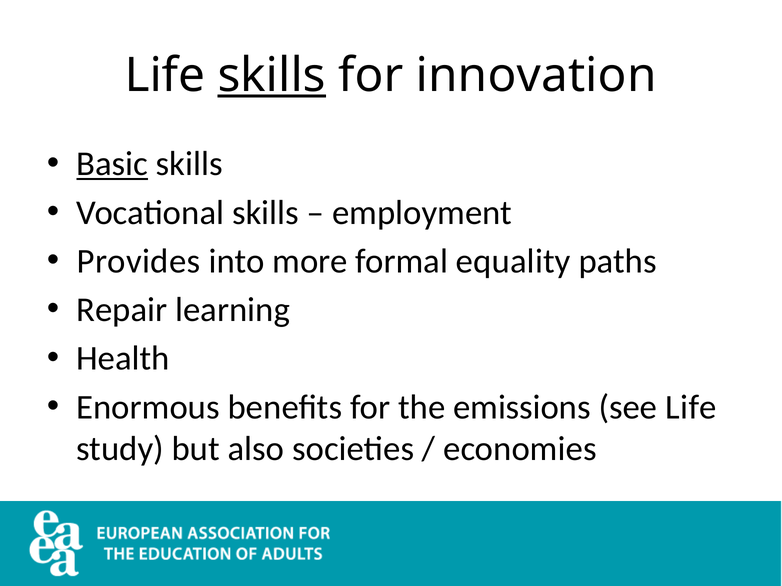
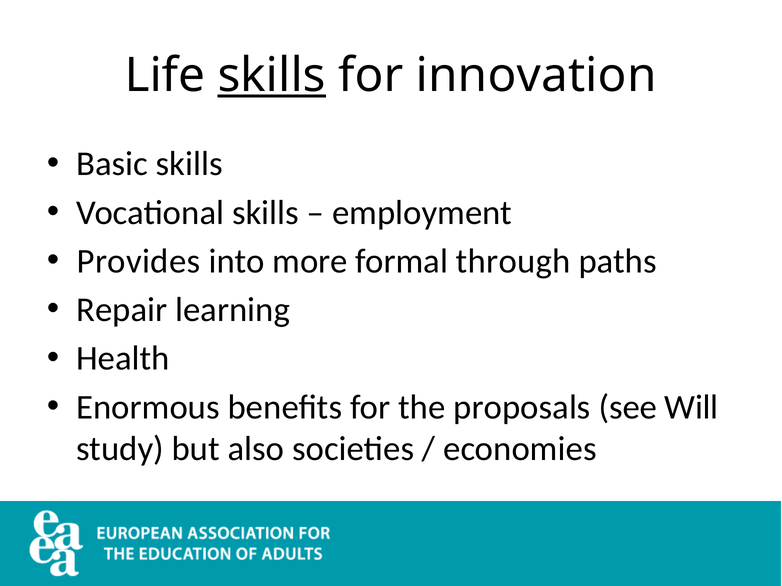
Basic underline: present -> none
equality: equality -> through
emissions: emissions -> proposals
see Life: Life -> Will
